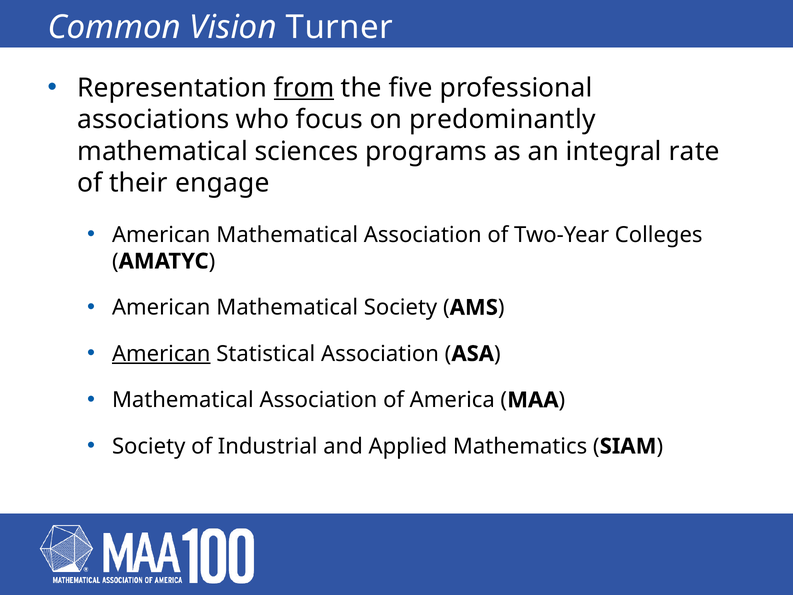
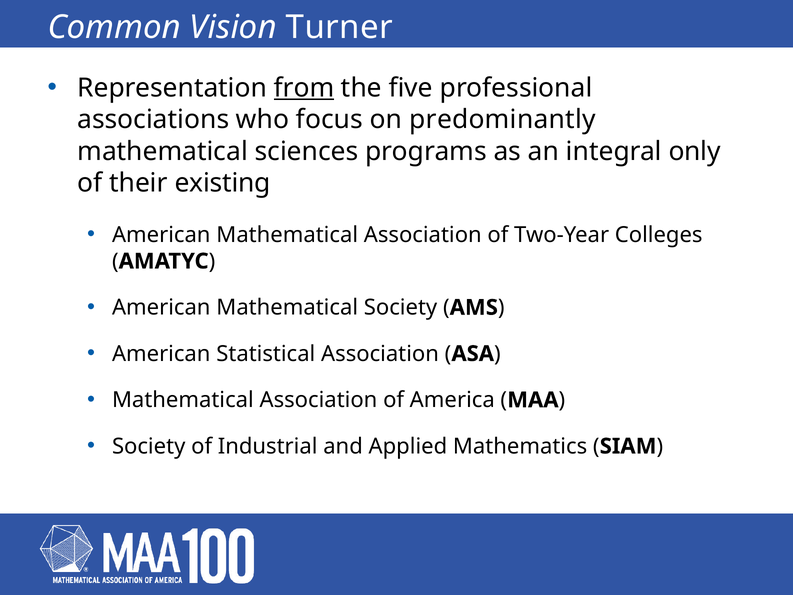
rate: rate -> only
engage: engage -> existing
American at (161, 354) underline: present -> none
